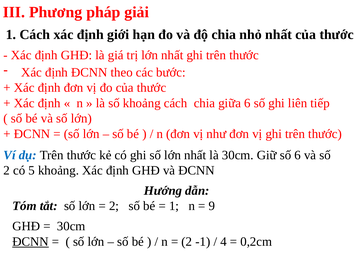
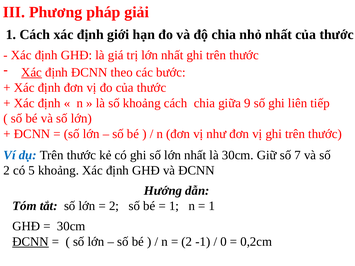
Xác at (32, 72) underline: none -> present
giữa 6: 6 -> 9
số 6: 6 -> 7
9 at (212, 206): 9 -> 1
4: 4 -> 0
